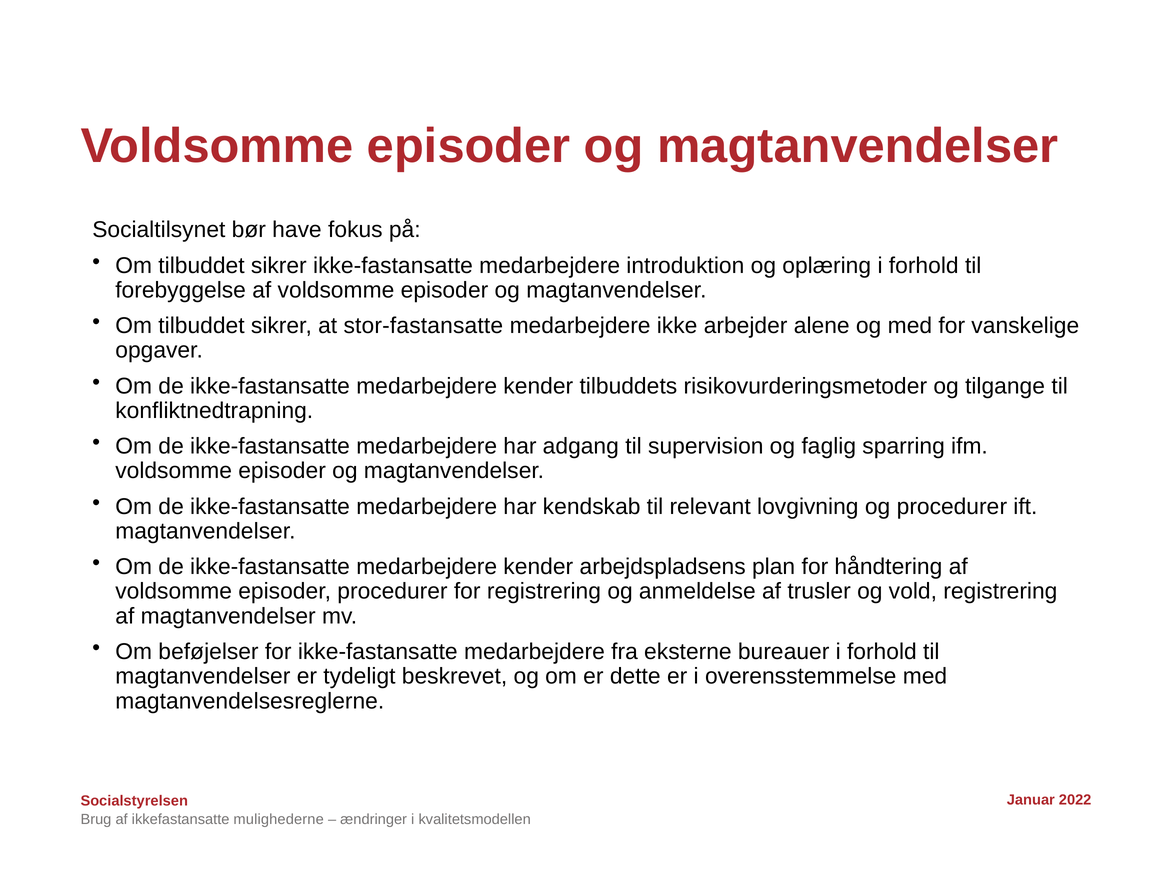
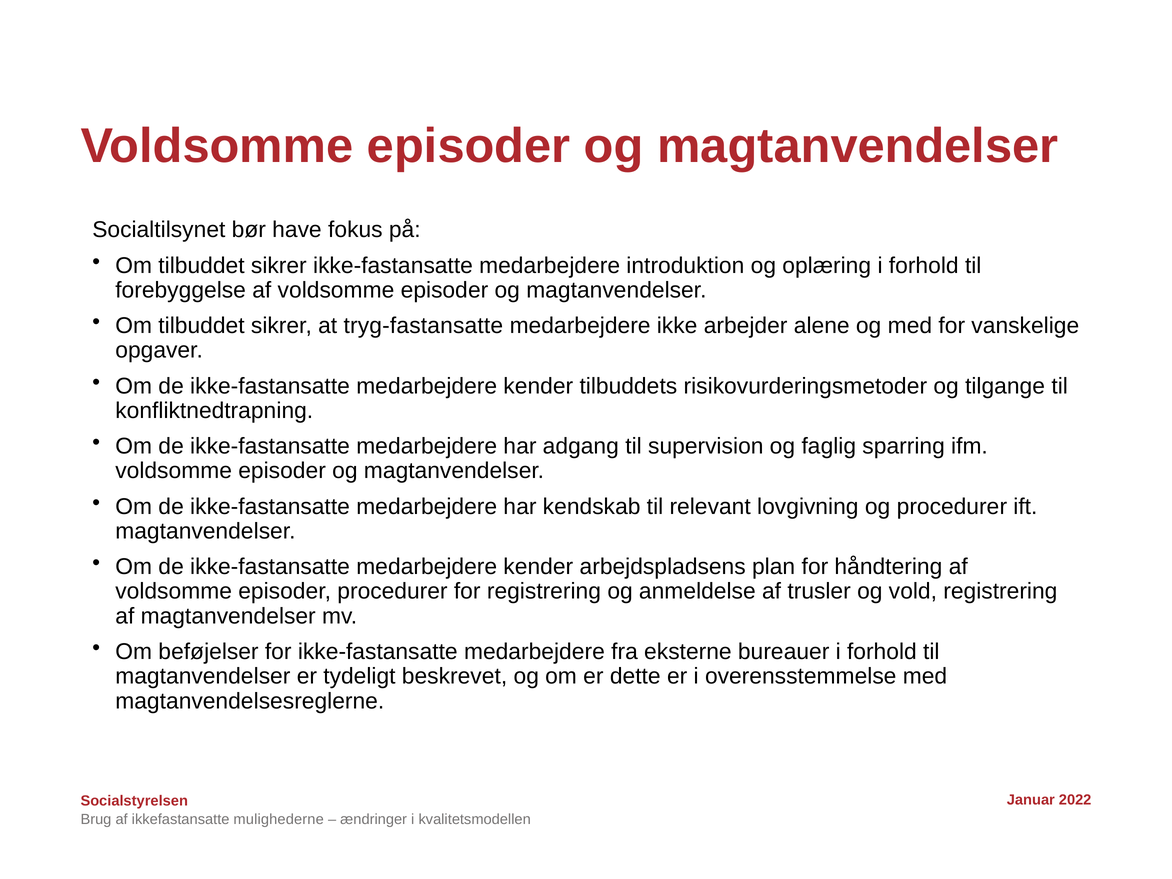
stor-fastansatte: stor-fastansatte -> tryg-fastansatte
